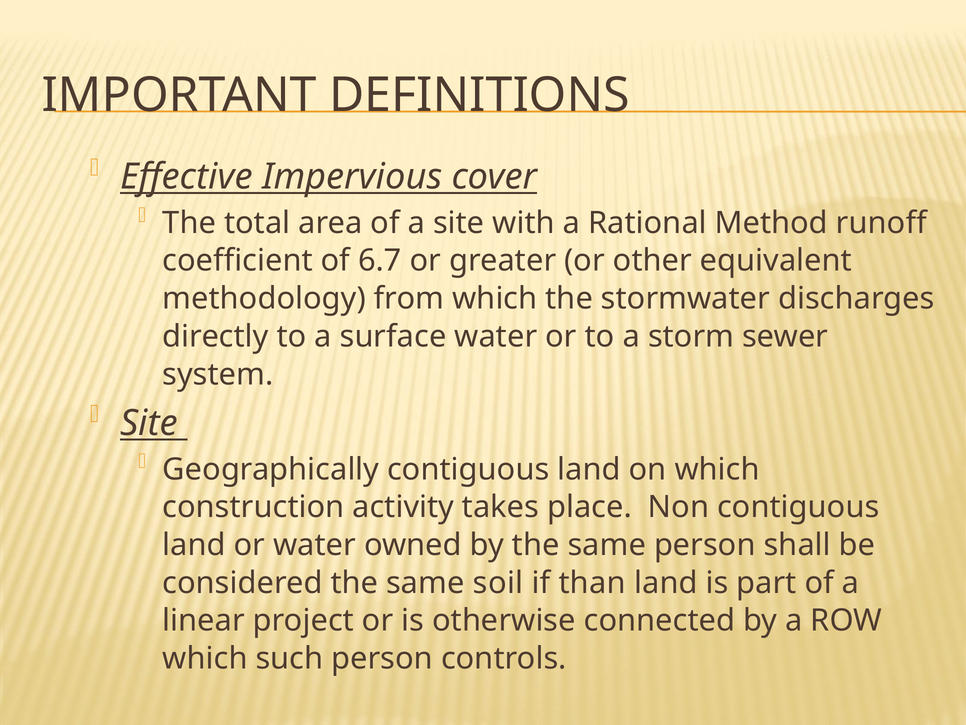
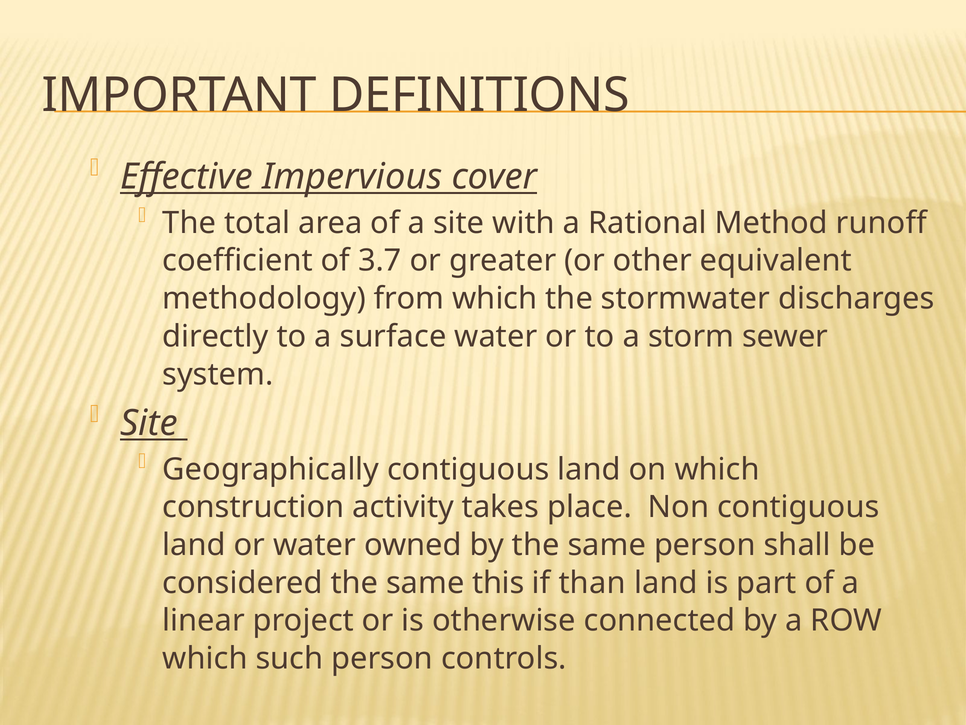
6.7: 6.7 -> 3.7
soil: soil -> this
